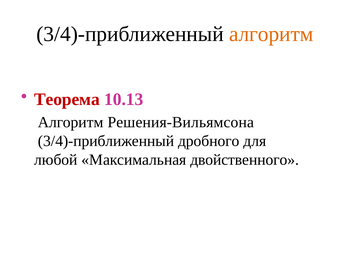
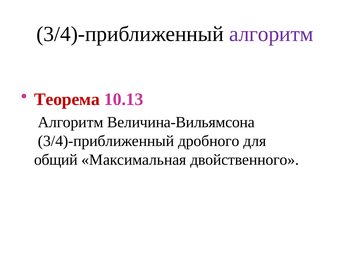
алгоритм at (271, 34) colour: orange -> purple
Решения-Вильямсона: Решения-Вильямсона -> Величина-Вильямсона
любой: любой -> общий
